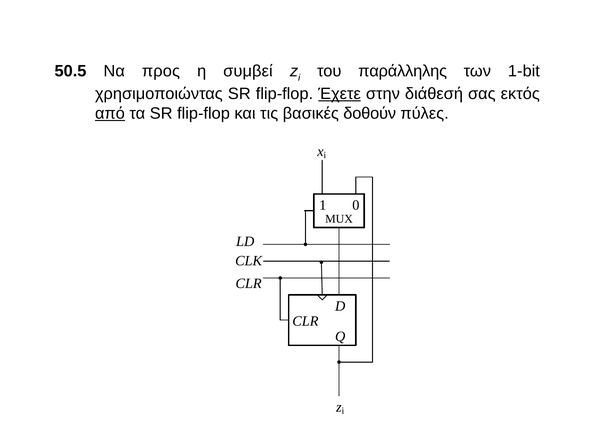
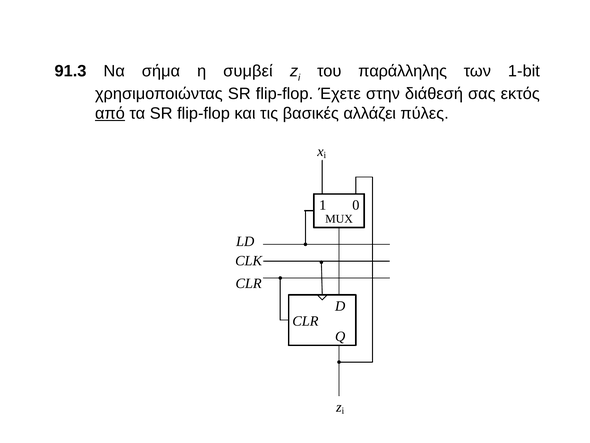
50.5: 50.5 -> 91.3
προς: προς -> σήμα
Έχετε underline: present -> none
δοθούν: δοθούν -> αλλάζει
